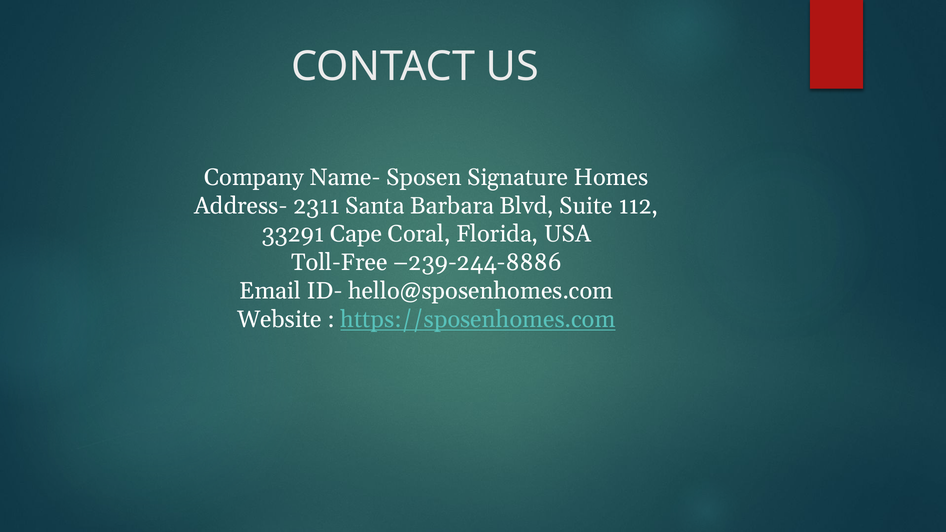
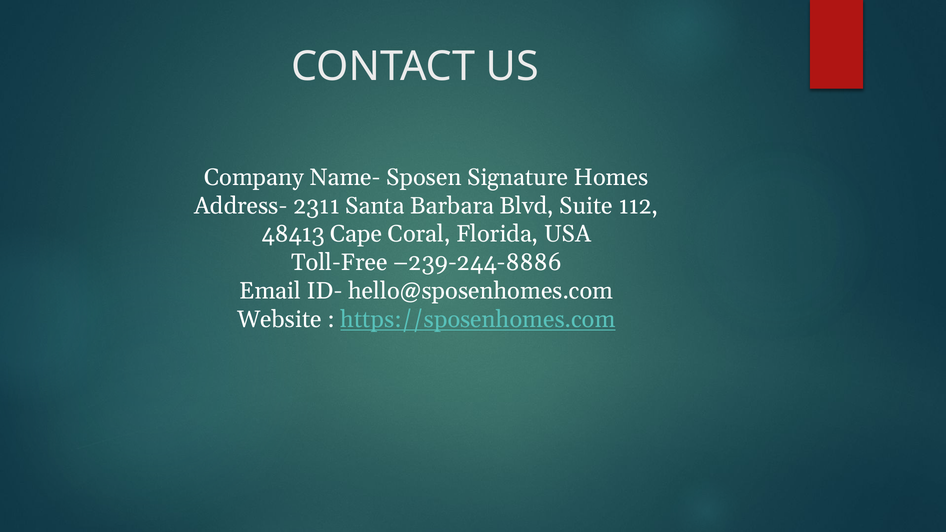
33291: 33291 -> 48413
